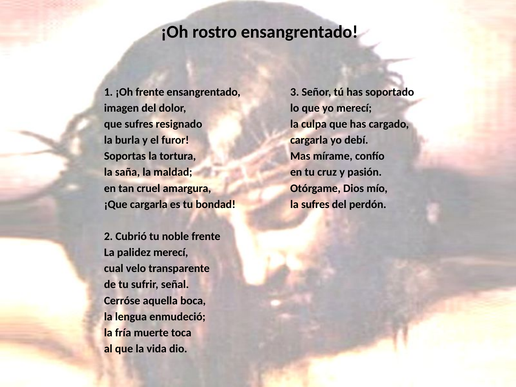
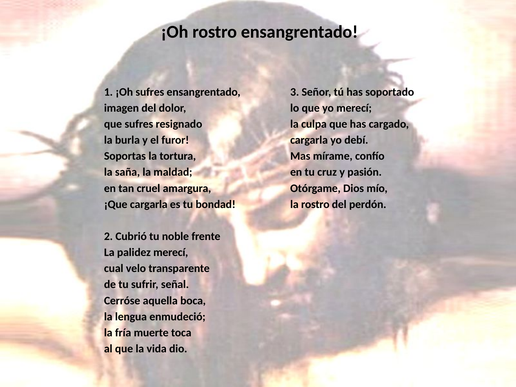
¡Oh frente: frente -> sufres
la sufres: sufres -> rostro
